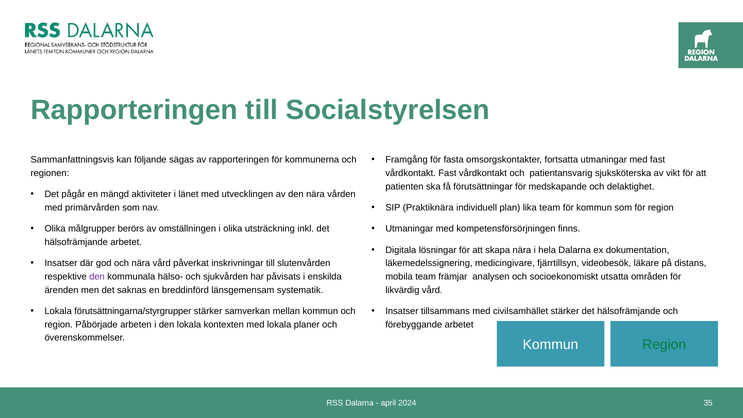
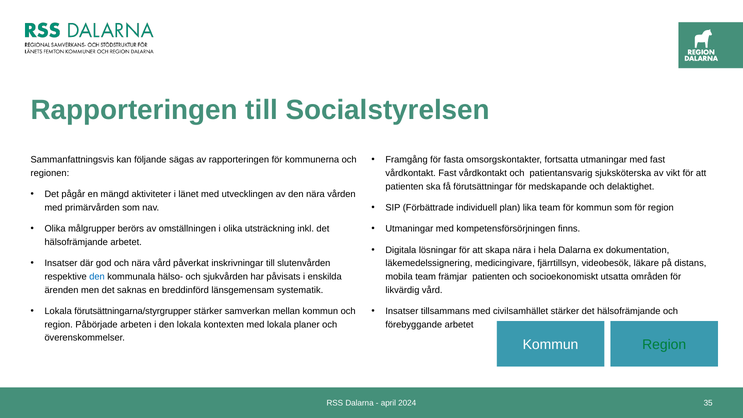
Praktiknära: Praktiknära -> Förbättrade
den at (97, 277) colour: purple -> blue
främjar analysen: analysen -> patienten
